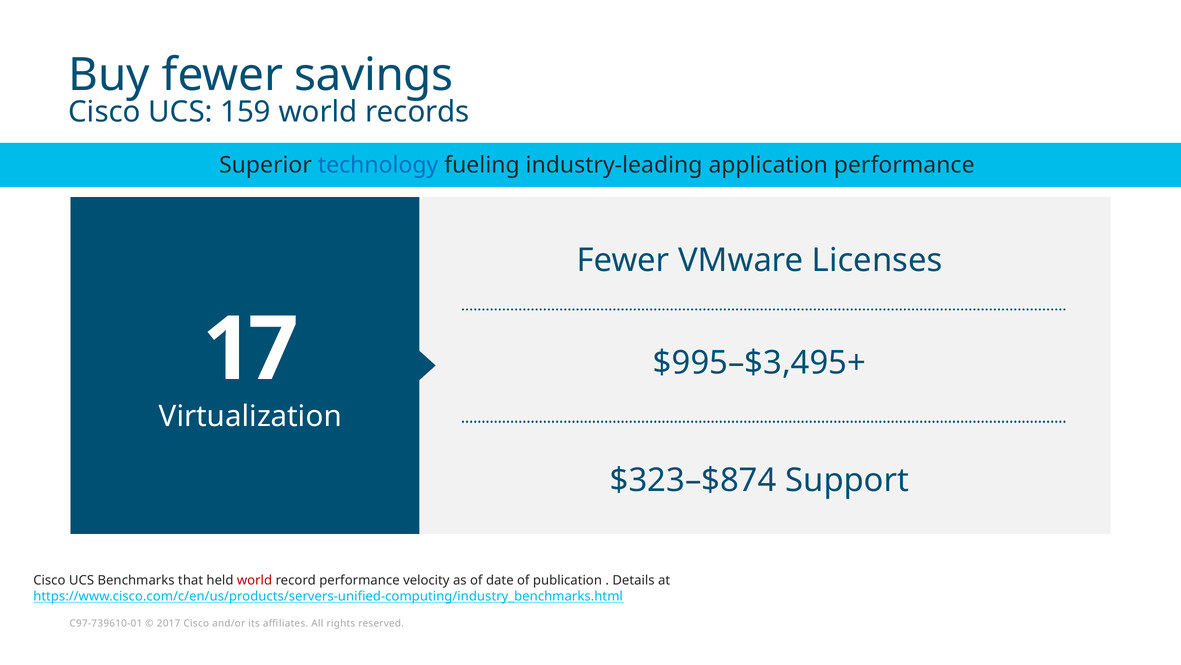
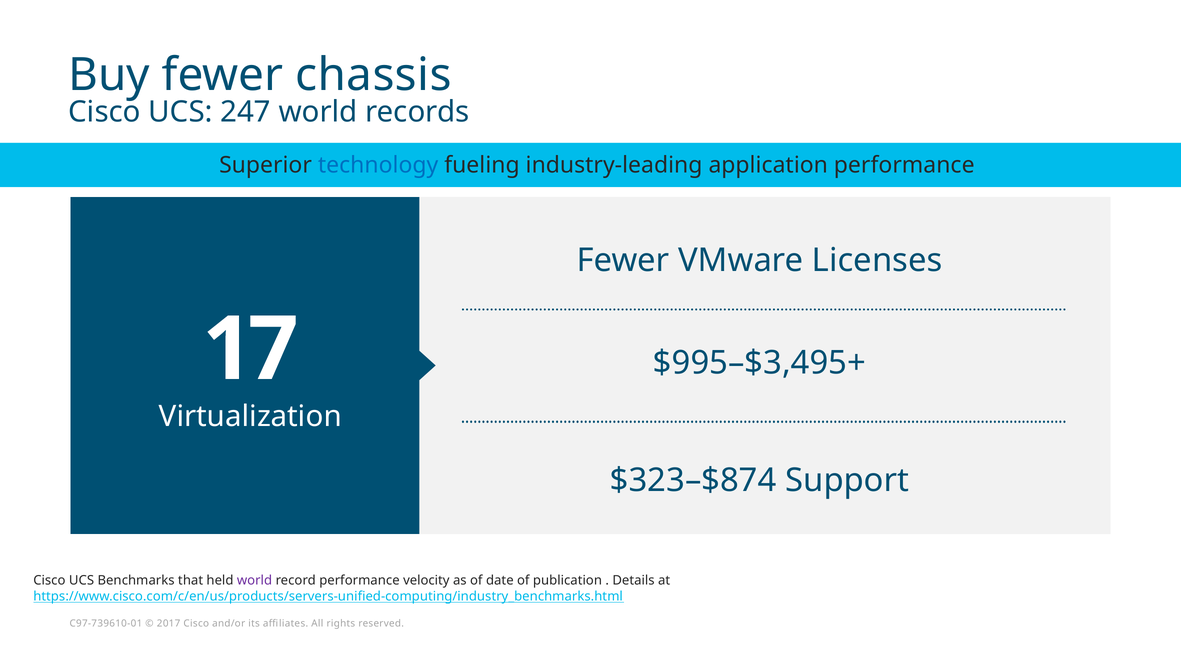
savings: savings -> chassis
159: 159 -> 247
world at (254, 580) colour: red -> purple
